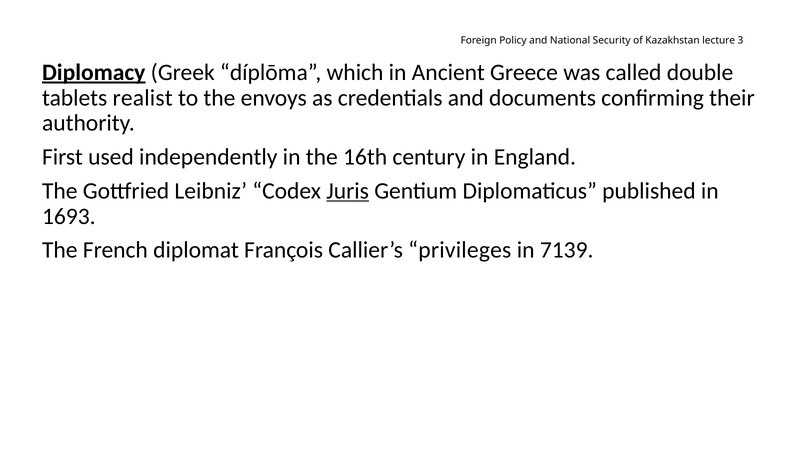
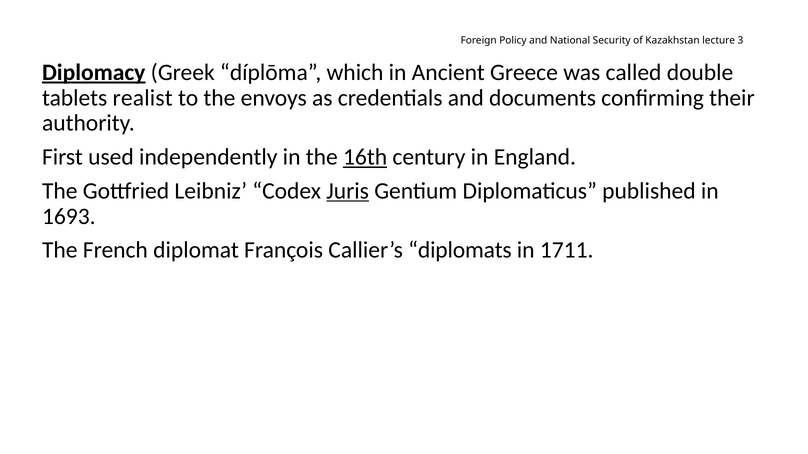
16th underline: none -> present
privileges: privileges -> diplomats
7139: 7139 -> 1711
